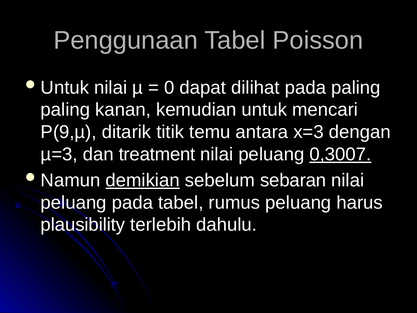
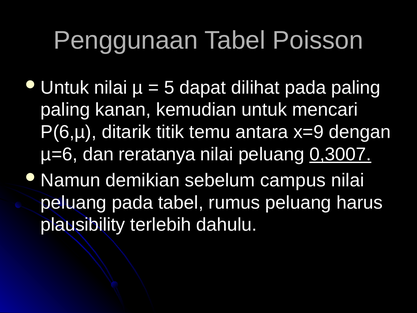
0: 0 -> 5
P(9,µ: P(9,µ -> P(6,µ
x=3: x=3 -> x=9
µ=3: µ=3 -> µ=6
treatment: treatment -> reratanya
demikian underline: present -> none
sebaran: sebaran -> campus
